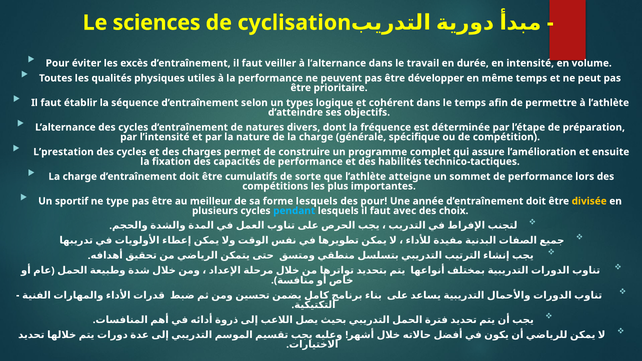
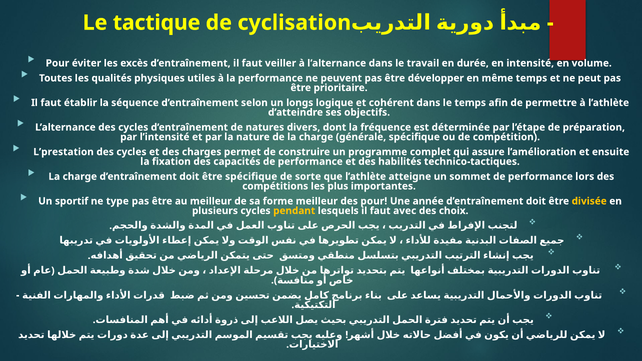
sciences: sciences -> tactique
types: types -> longs
être cumulatifs: cumulatifs -> spécifique
forme lesquels: lesquels -> meilleur
pendant colour: light blue -> yellow
